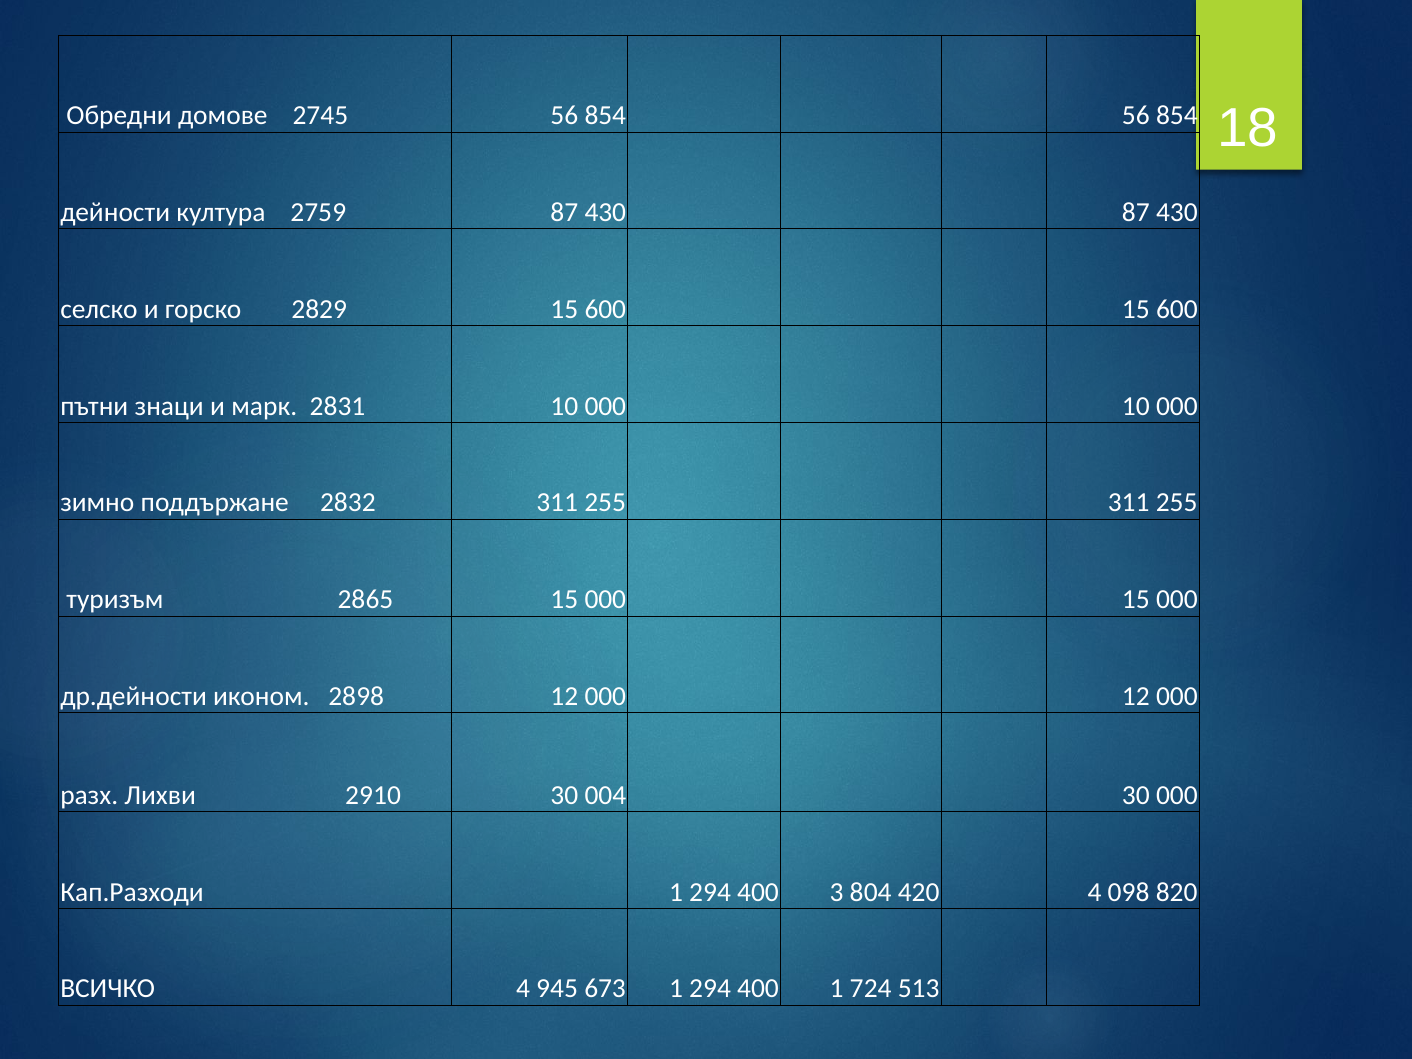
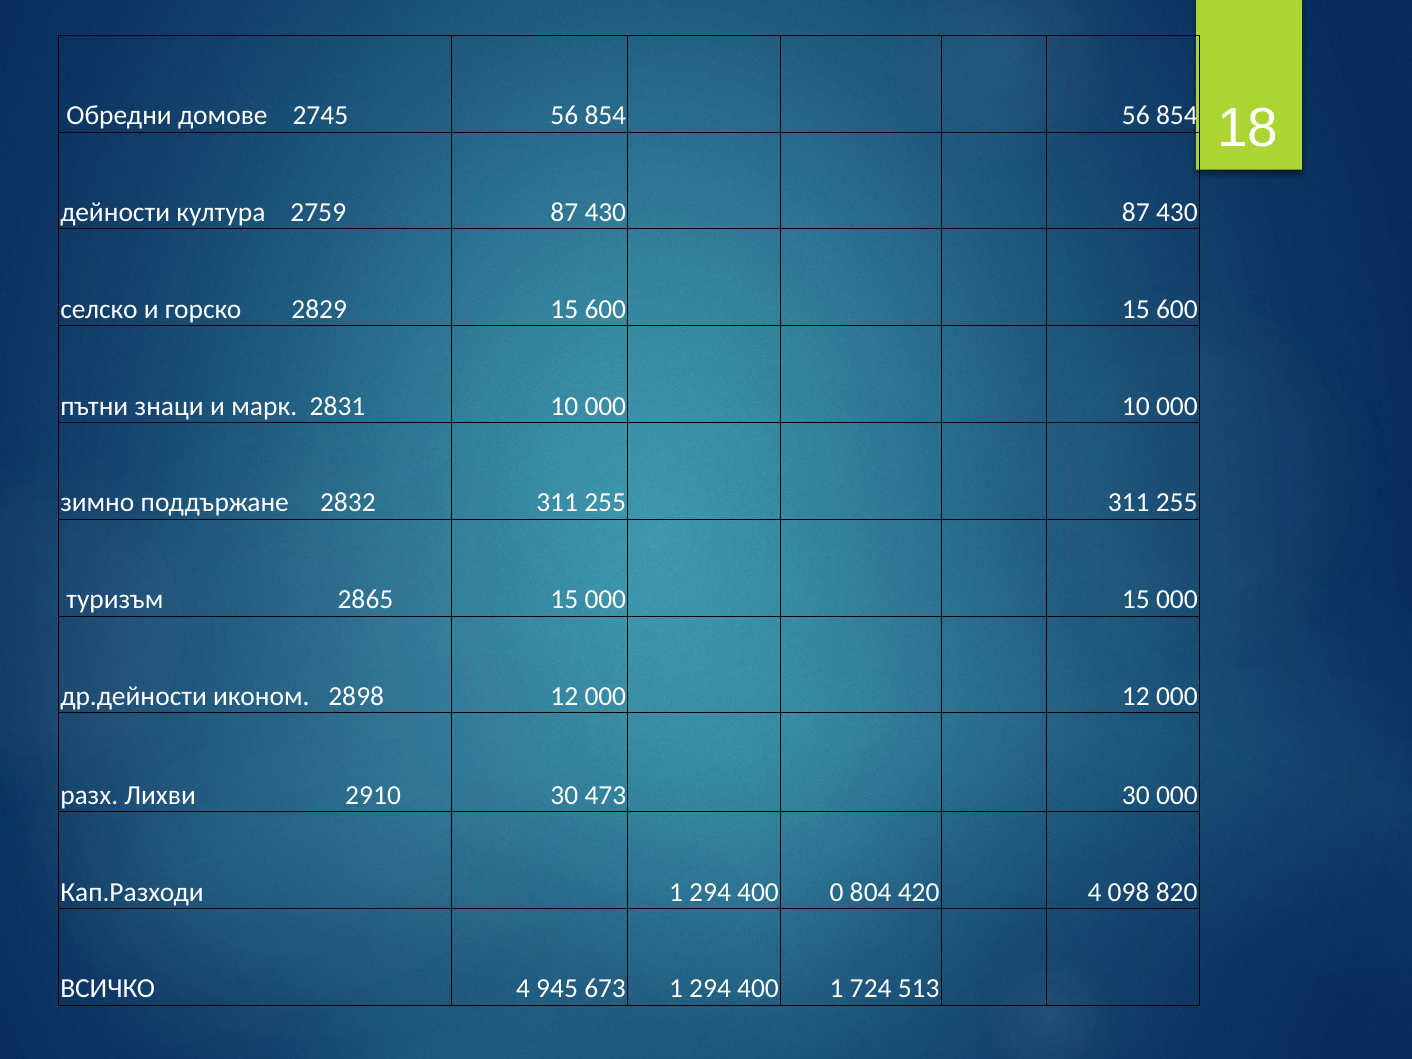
004: 004 -> 473
3: 3 -> 0
